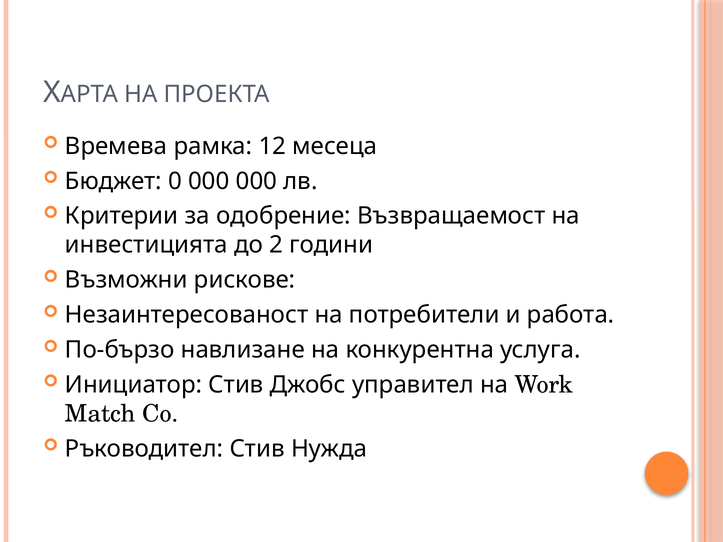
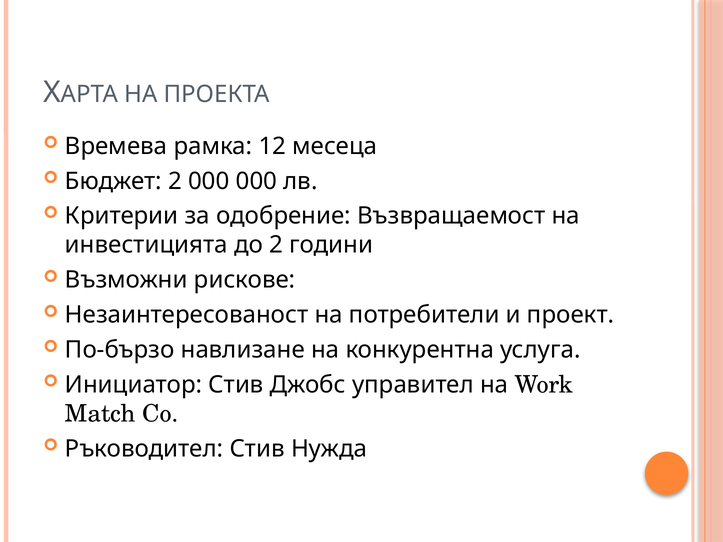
Бюджет 0: 0 -> 2
работа: работа -> проект
